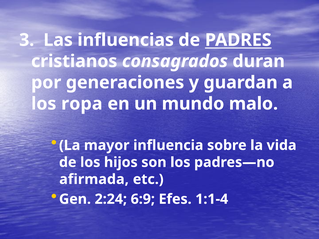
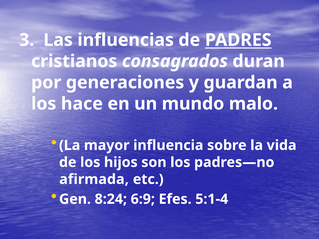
ropa: ropa -> hace
2:24: 2:24 -> 8:24
1:1-4: 1:1-4 -> 5:1-4
